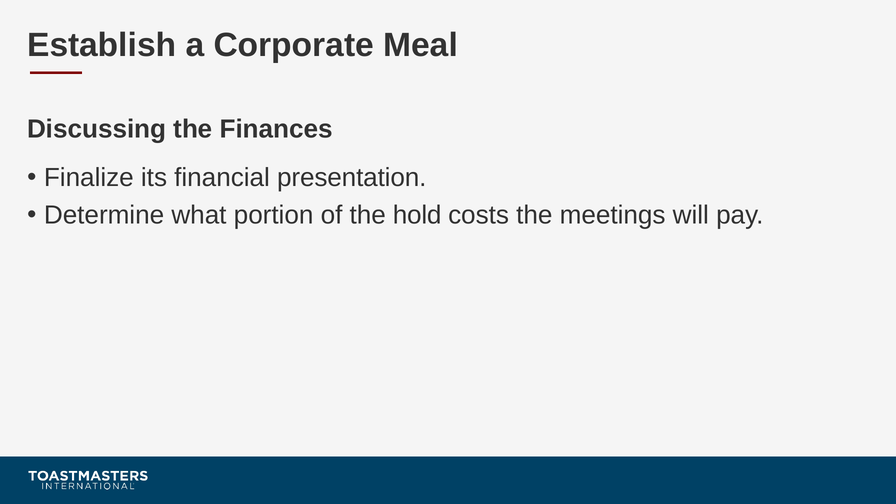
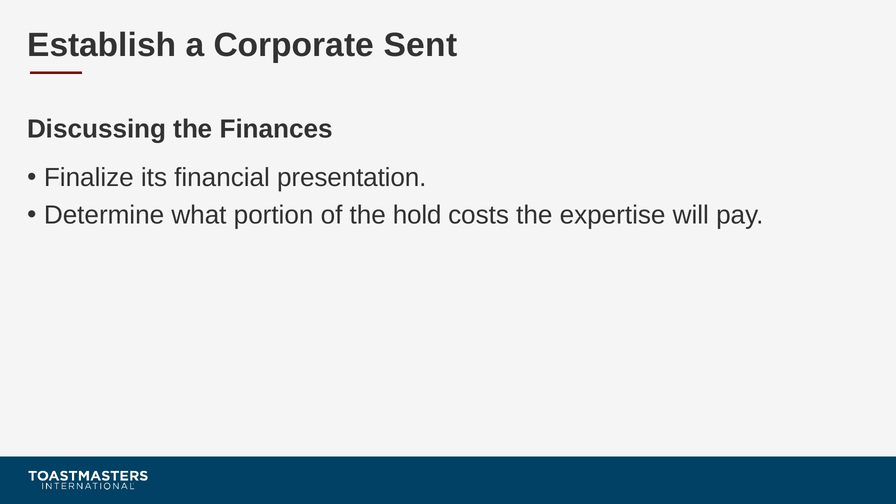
Meal: Meal -> Sent
meetings: meetings -> expertise
